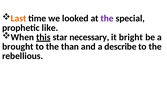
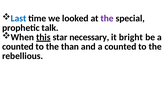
Last colour: orange -> blue
like: like -> talk
brought at (18, 47): brought -> counted
and a describe: describe -> counted
